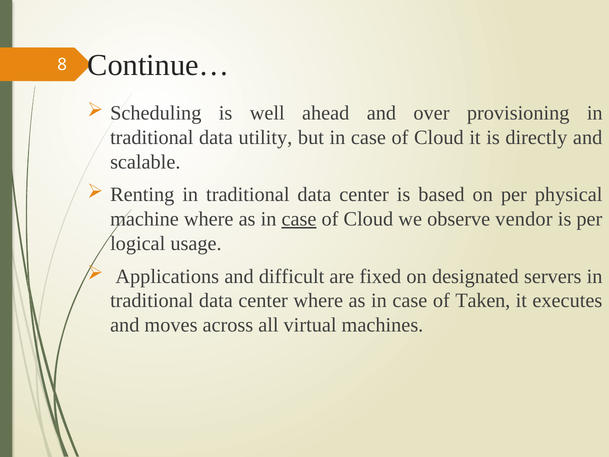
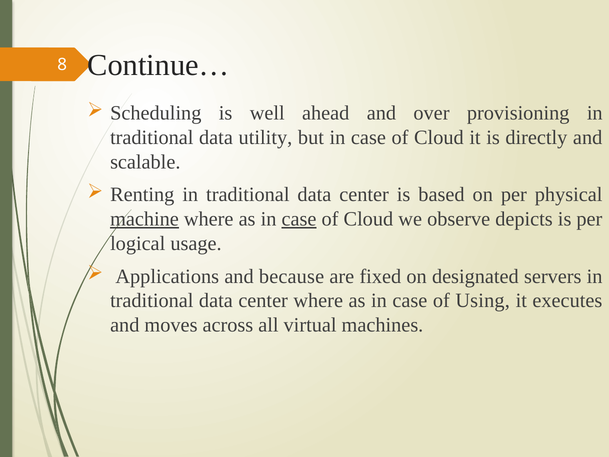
machine underline: none -> present
vendor: vendor -> depicts
difficult: difficult -> because
Taken: Taken -> Using
